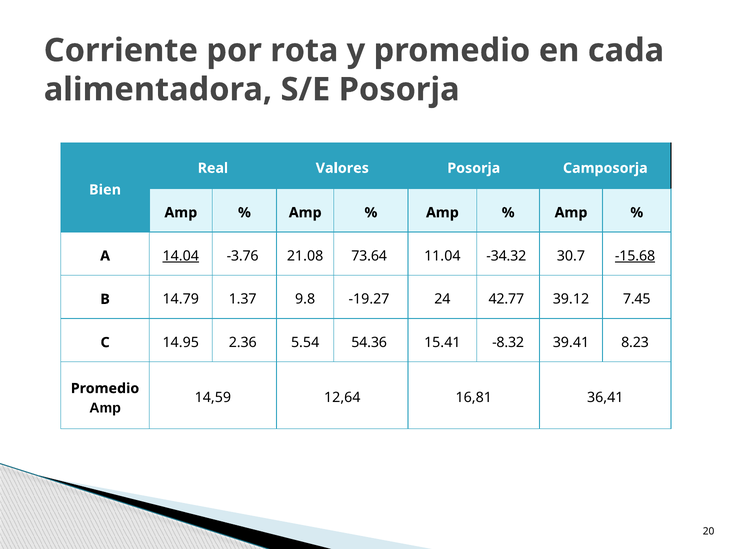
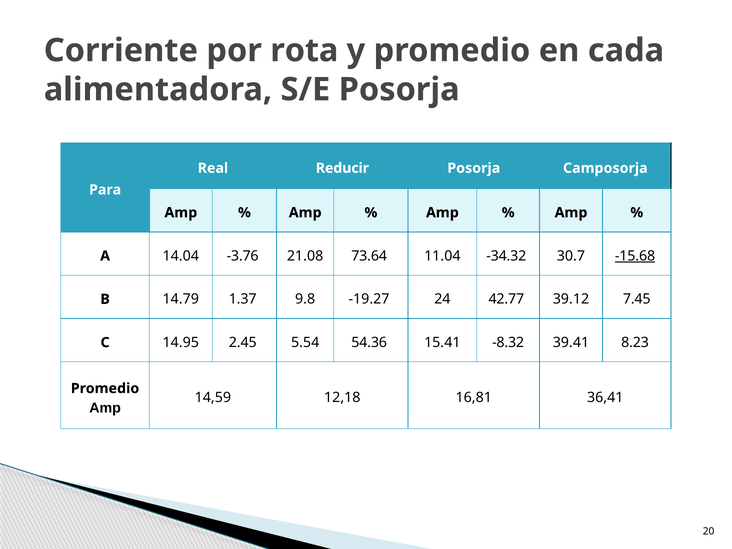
Valores: Valores -> Reducir
Bien: Bien -> Para
14.04 underline: present -> none
2.36: 2.36 -> 2.45
12,64: 12,64 -> 12,18
